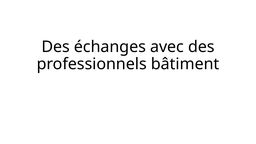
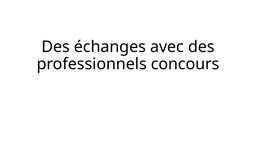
bâtiment: bâtiment -> concours
